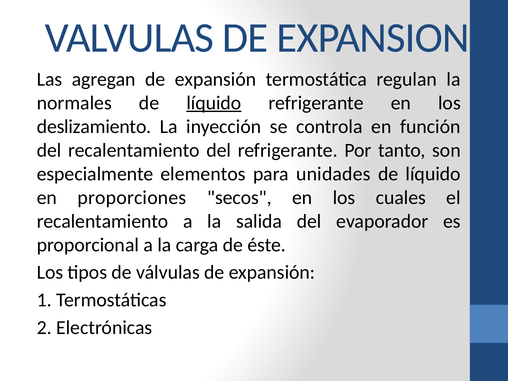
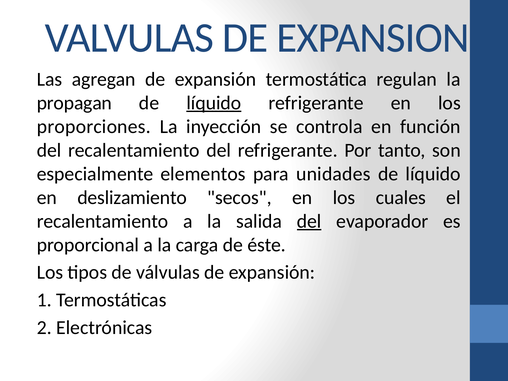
normales: normales -> propagan
deslizamiento: deslizamiento -> proporciones
proporciones: proporciones -> deslizamiento
del at (309, 221) underline: none -> present
